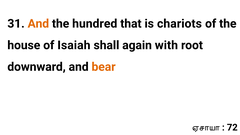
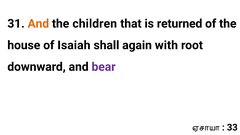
hundred: hundred -> children
chariots: chariots -> returned
bear colour: orange -> purple
72: 72 -> 33
